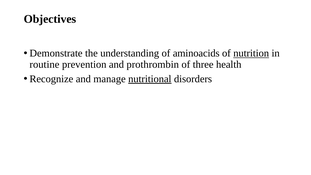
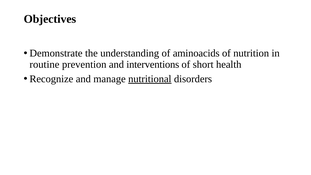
nutrition underline: present -> none
prothrombin: prothrombin -> interventions
three: three -> short
